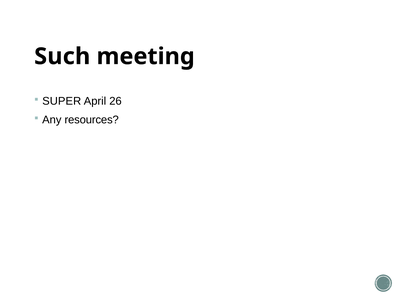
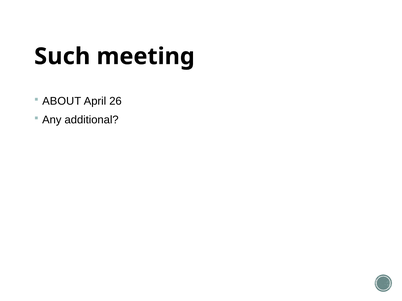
SUPER: SUPER -> ABOUT
resources: resources -> additional
